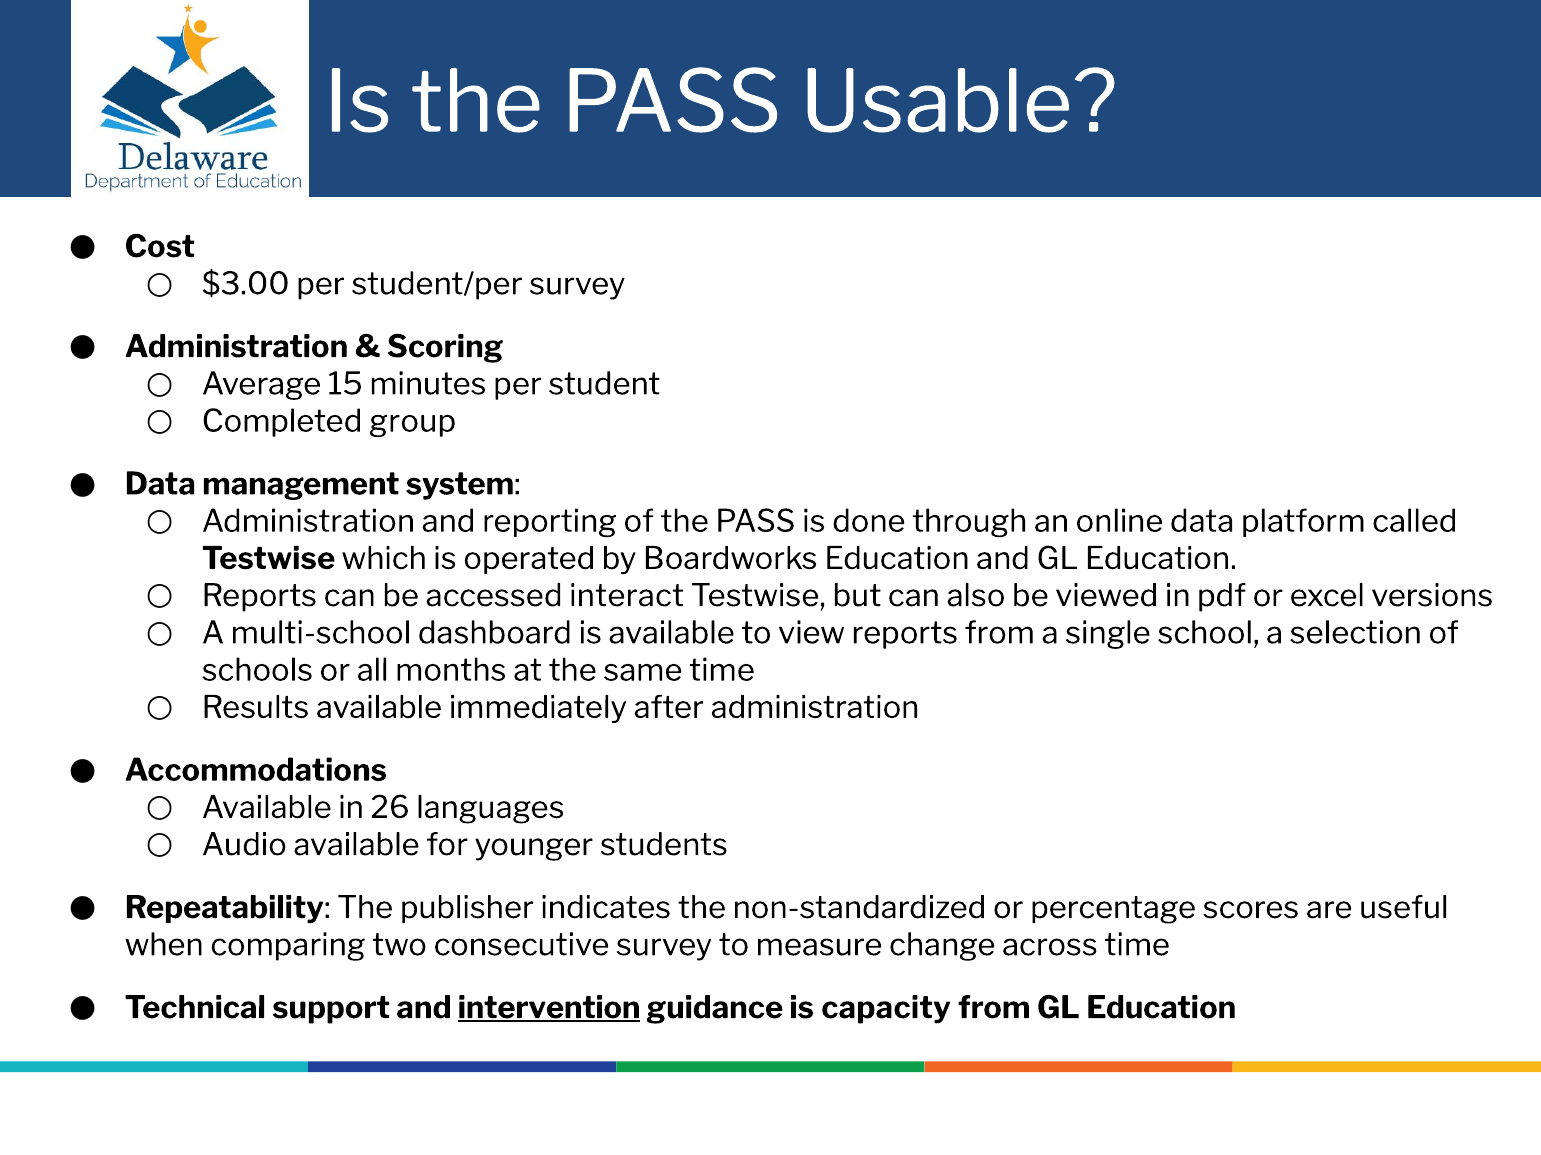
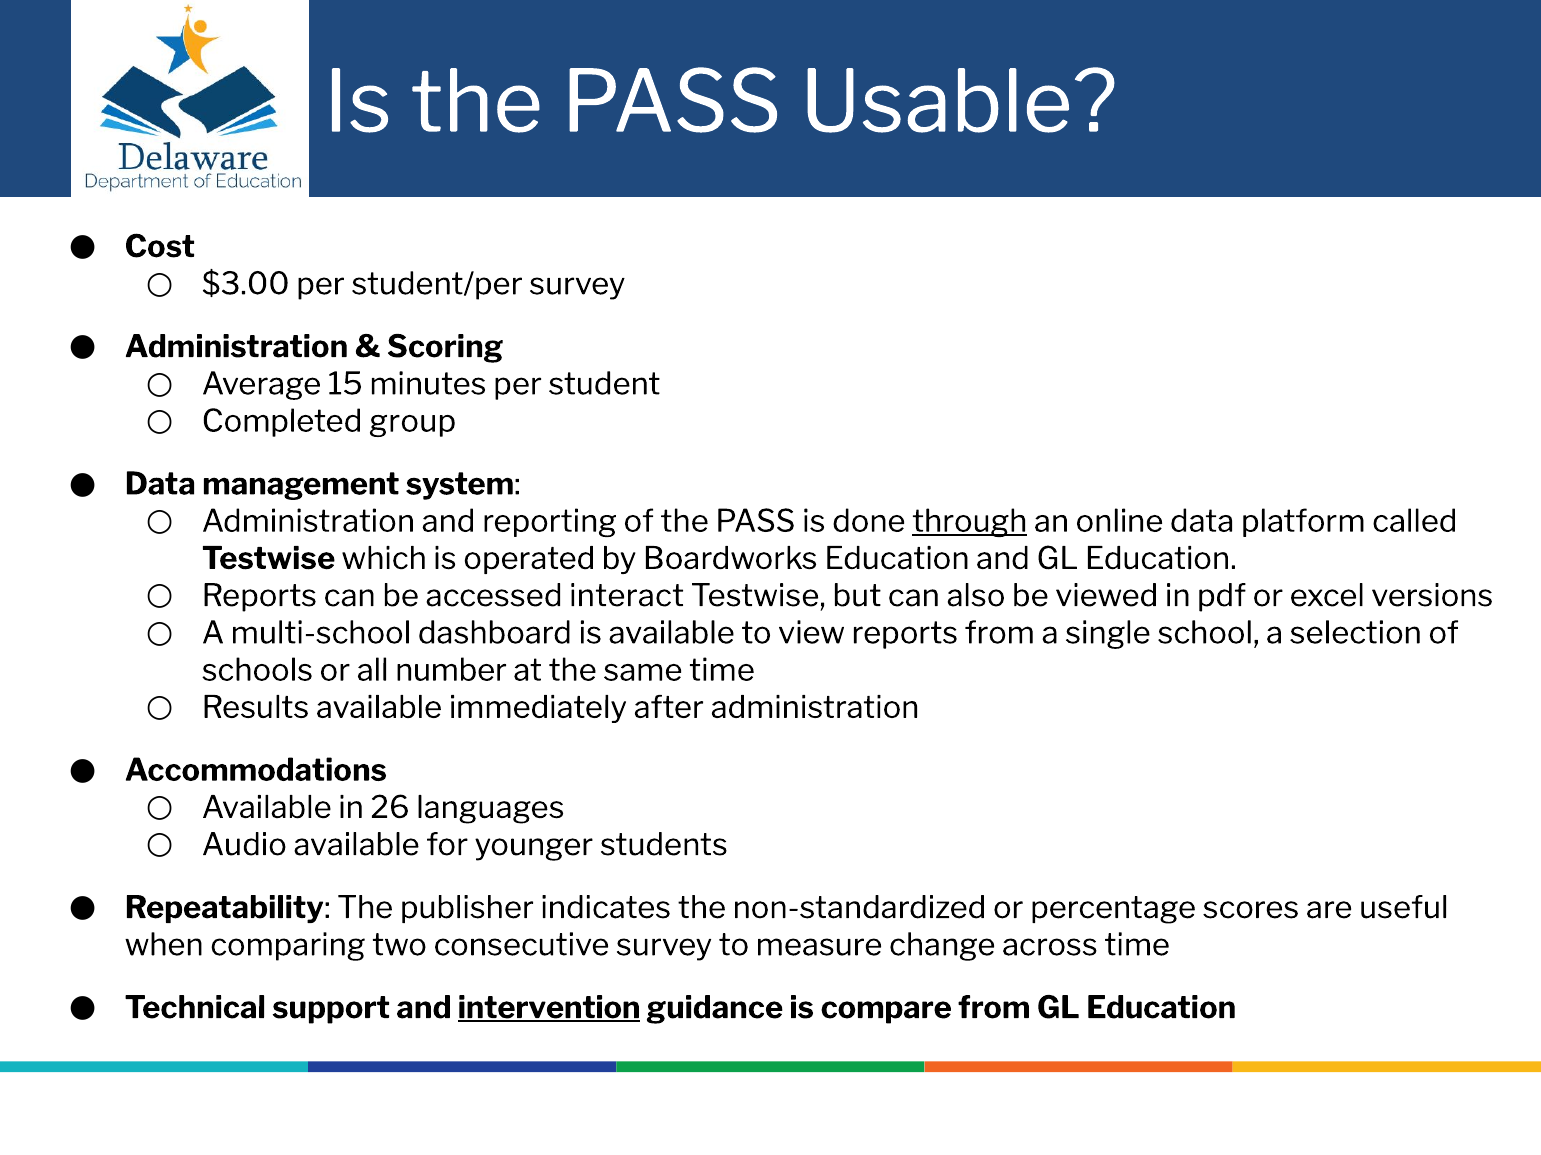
through underline: none -> present
months: months -> number
capacity: capacity -> compare
